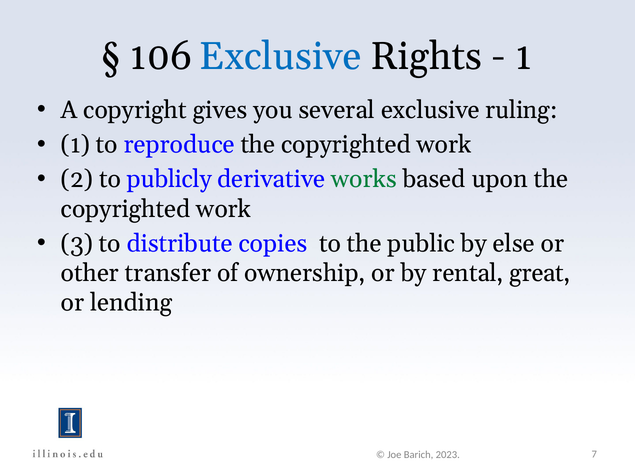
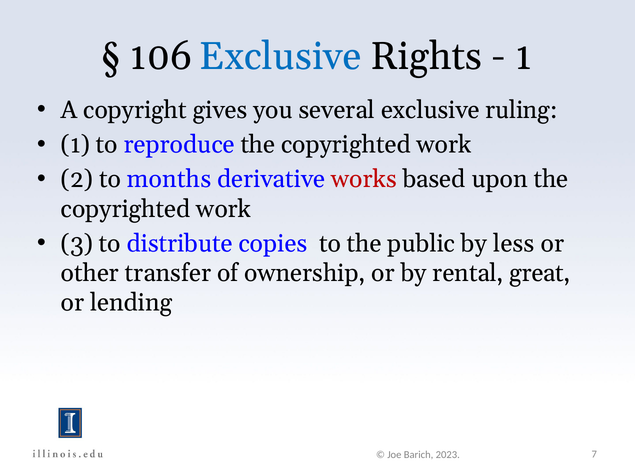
publicly: publicly -> months
works colour: green -> red
else: else -> less
